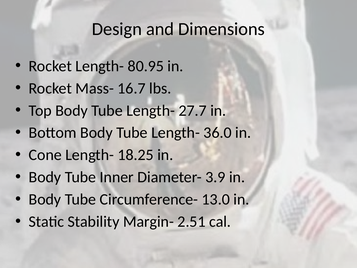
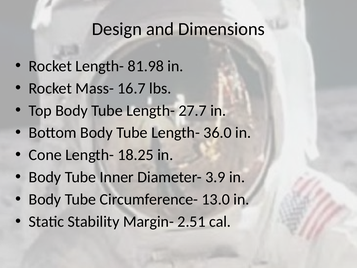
80.95: 80.95 -> 81.98
